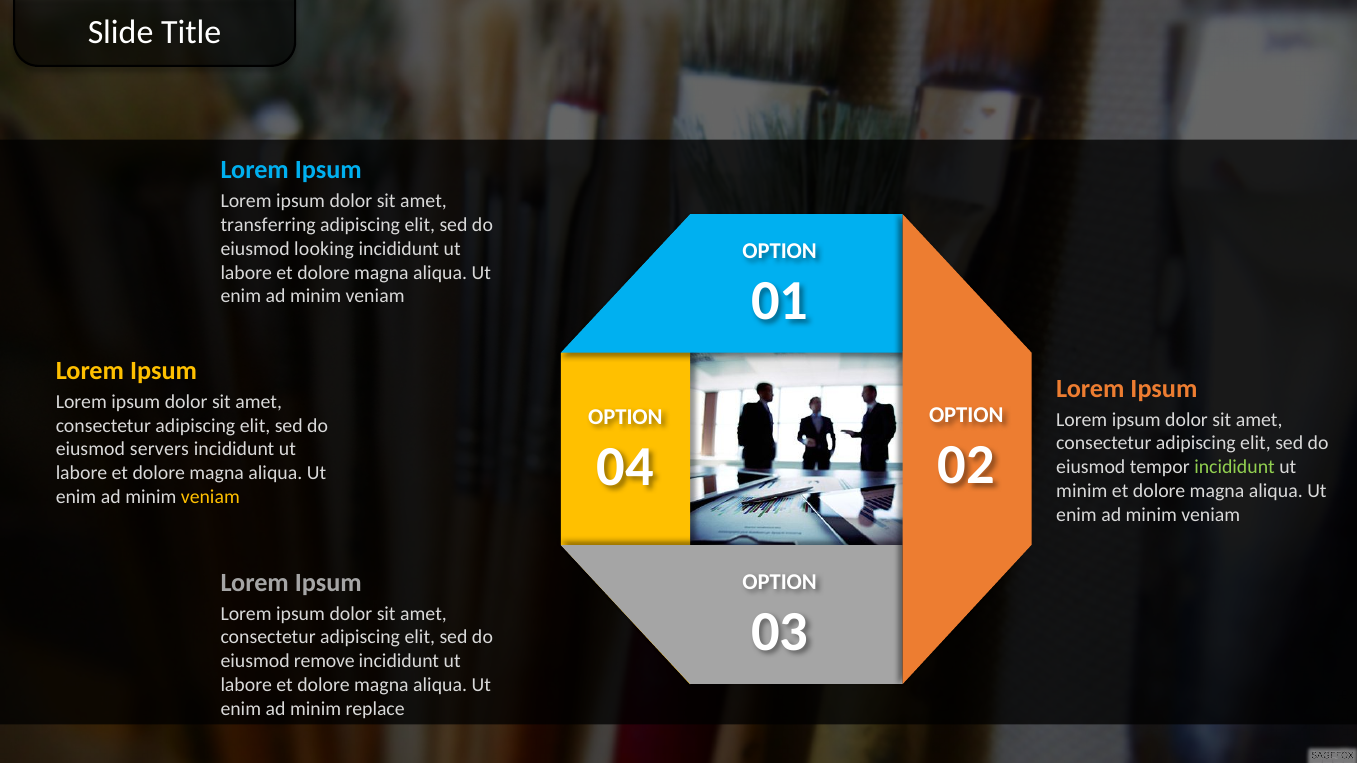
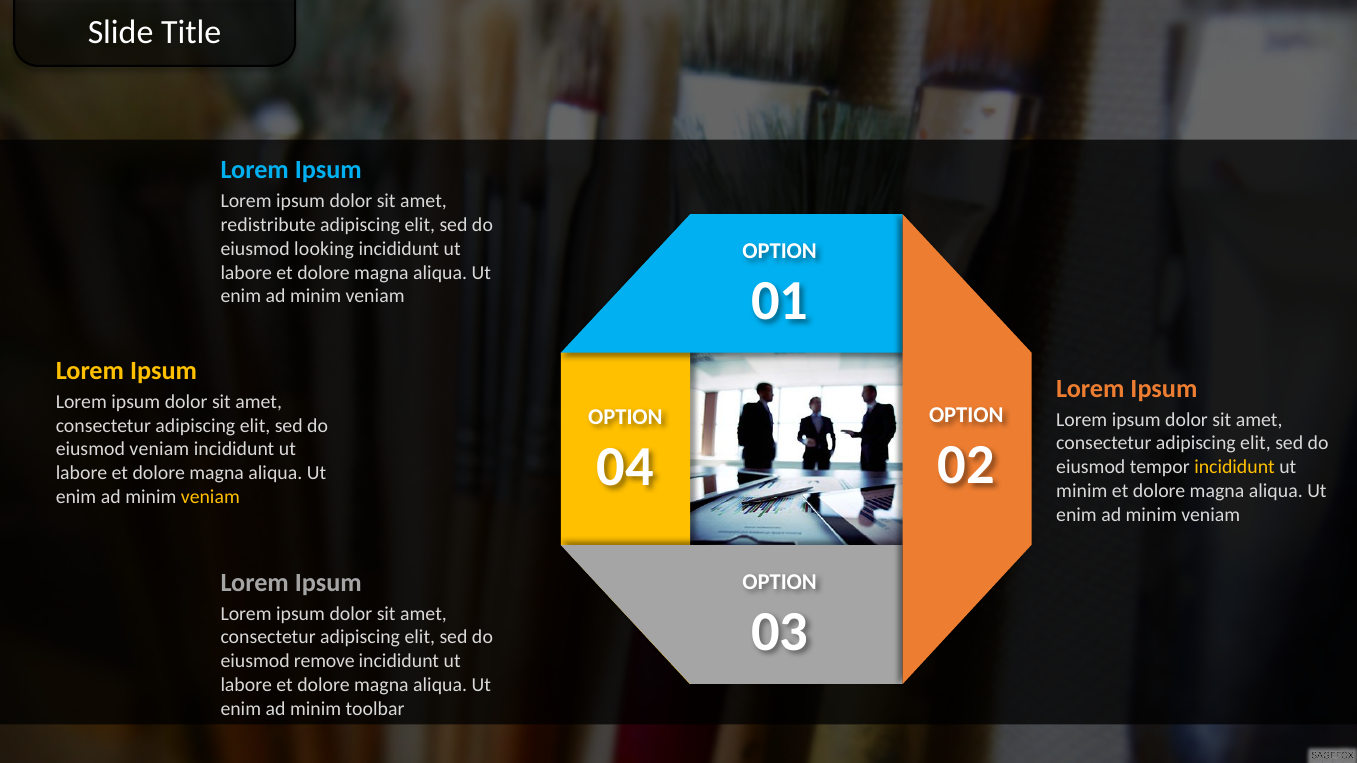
transferring: transferring -> redistribute
eiusmod servers: servers -> veniam
incididunt at (1235, 467) colour: light green -> yellow
replace: replace -> toolbar
